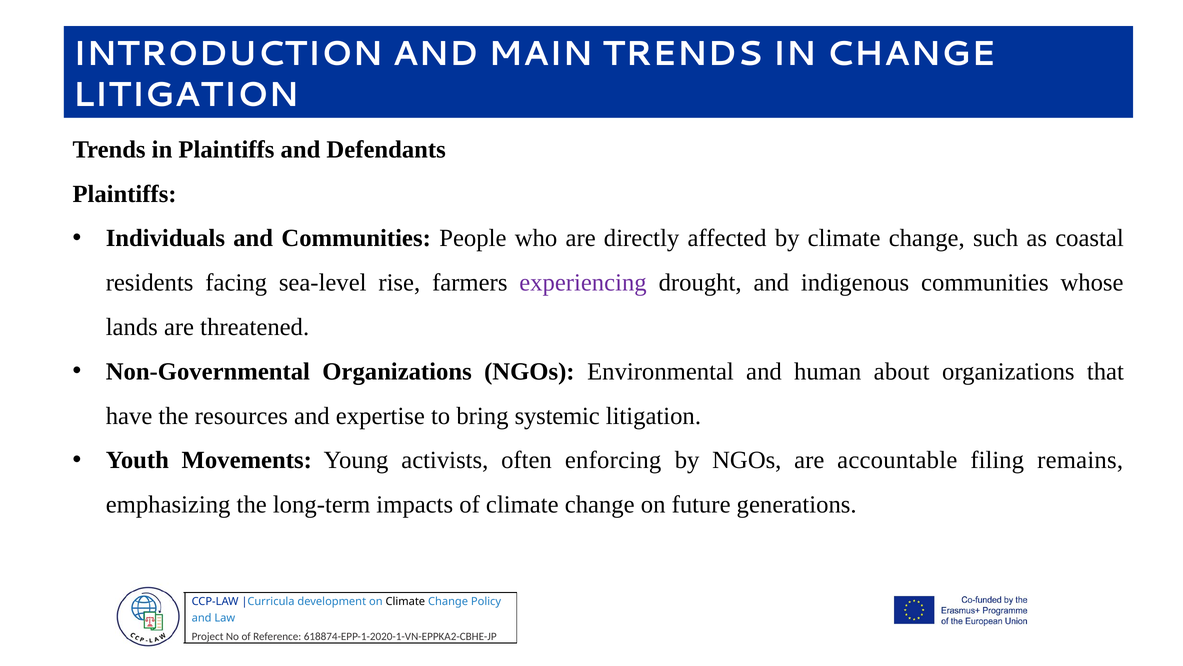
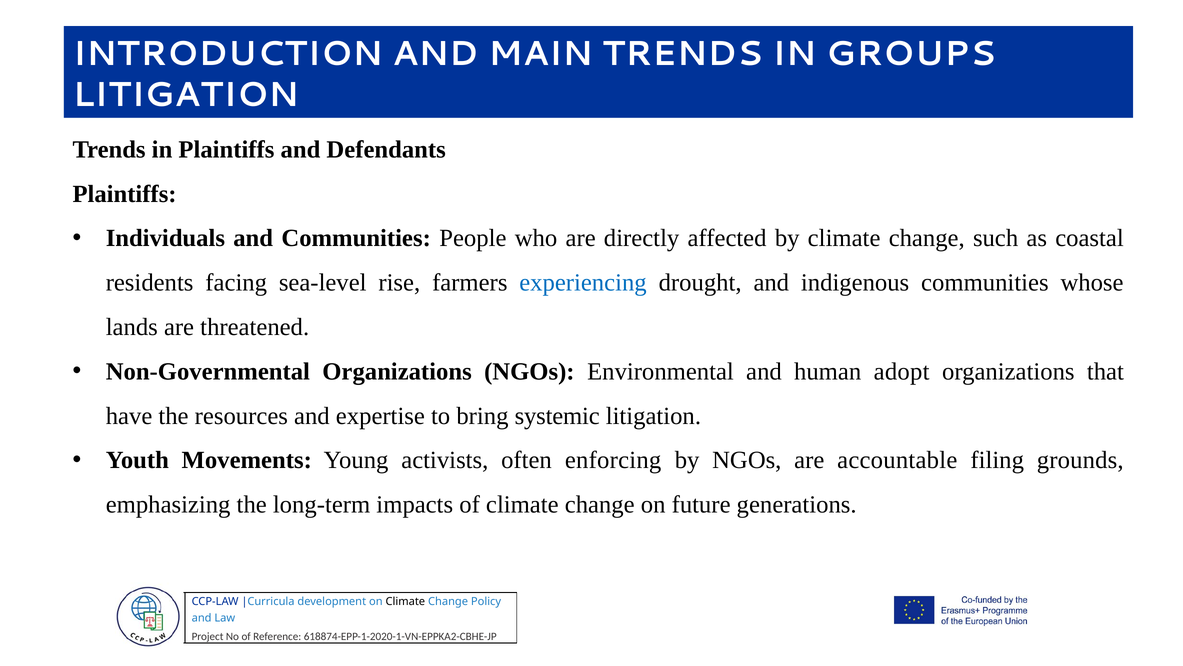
IN CHANGE: CHANGE -> GROUPS
experiencing colour: purple -> blue
about: about -> adopt
remains: remains -> grounds
